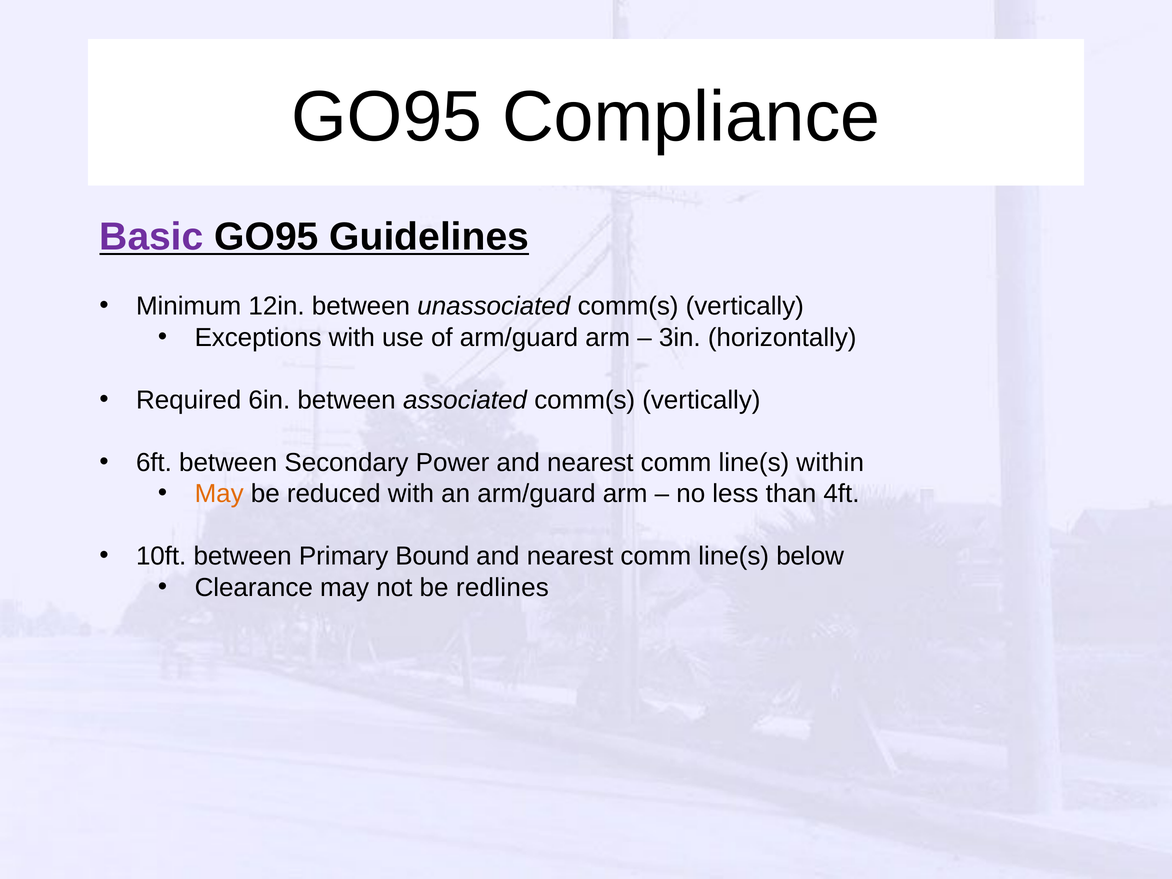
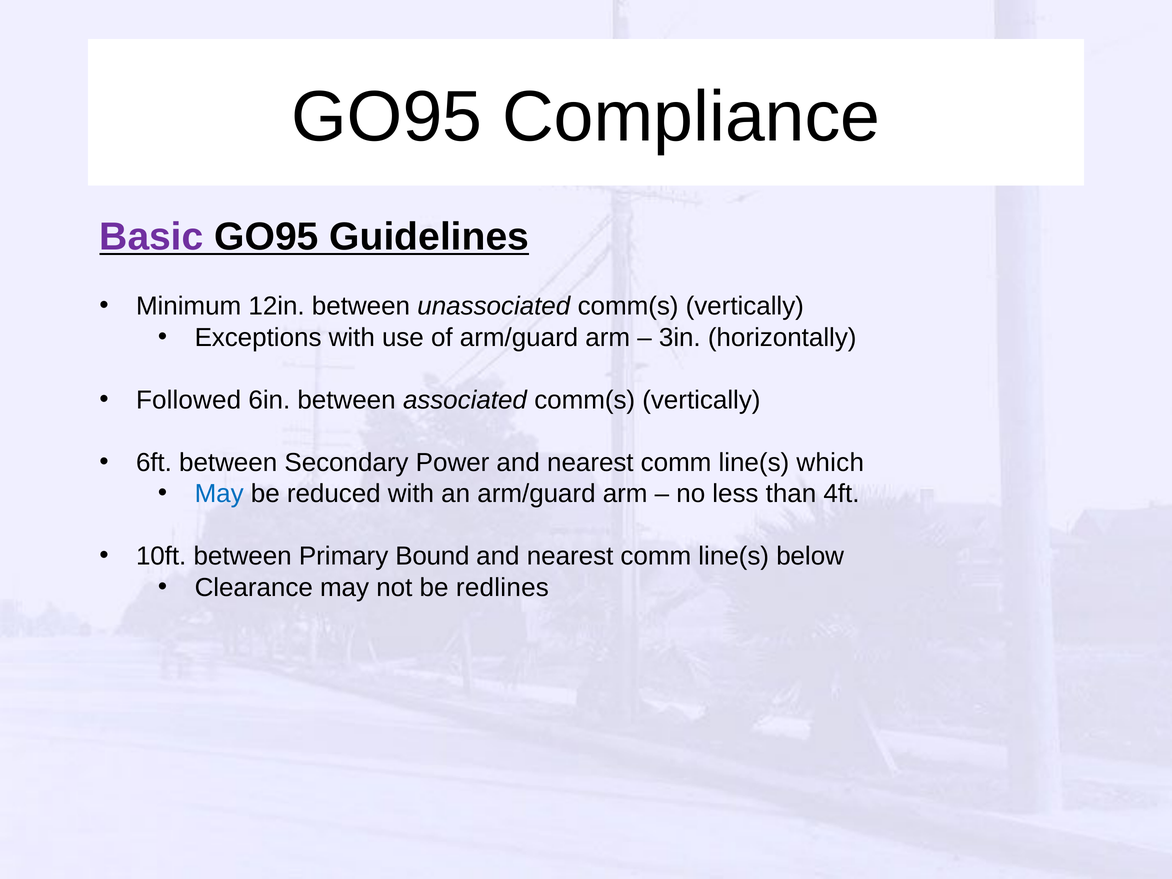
Required: Required -> Followed
within: within -> which
May at (219, 494) colour: orange -> blue
